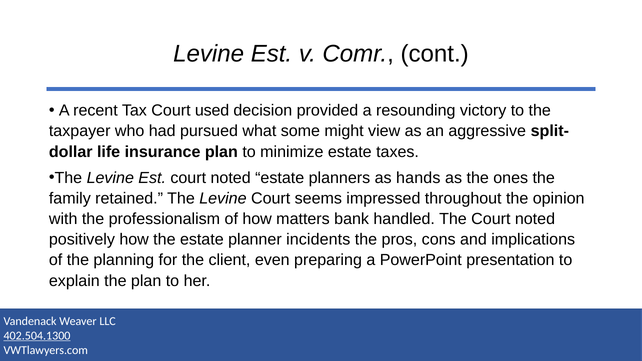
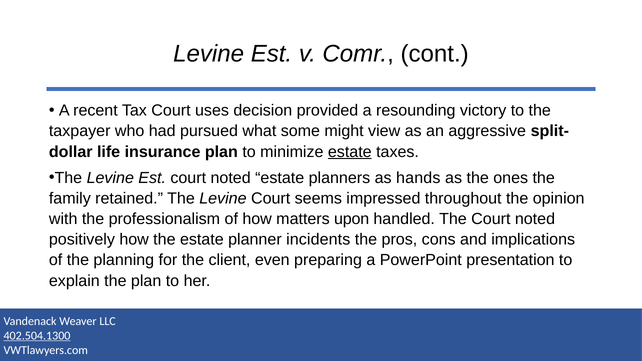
used: used -> uses
estate at (350, 152) underline: none -> present
bank: bank -> upon
